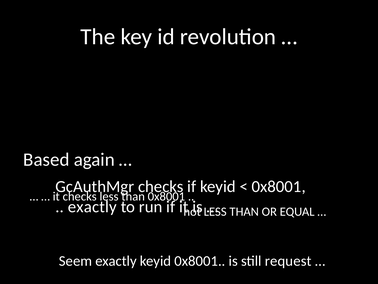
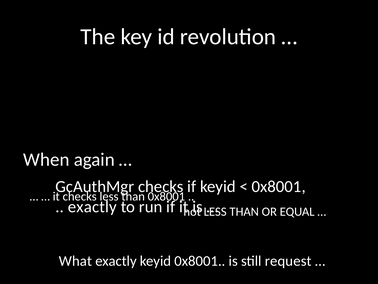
Based: Based -> When
Seem: Seem -> What
